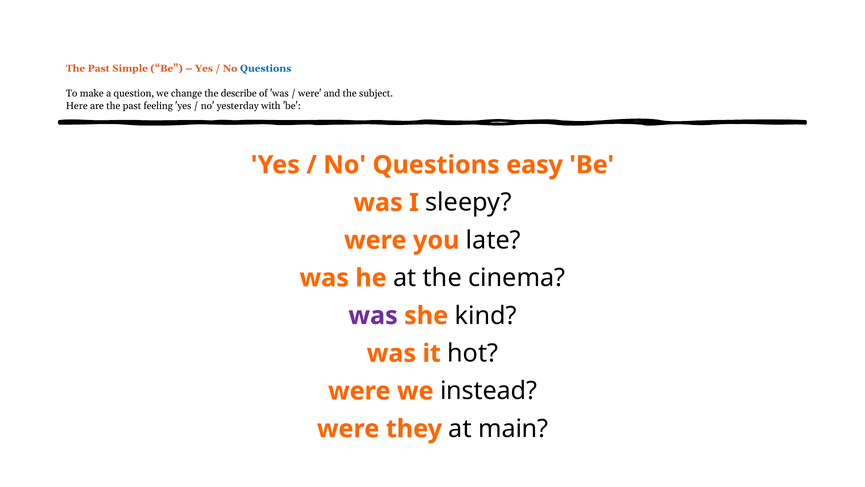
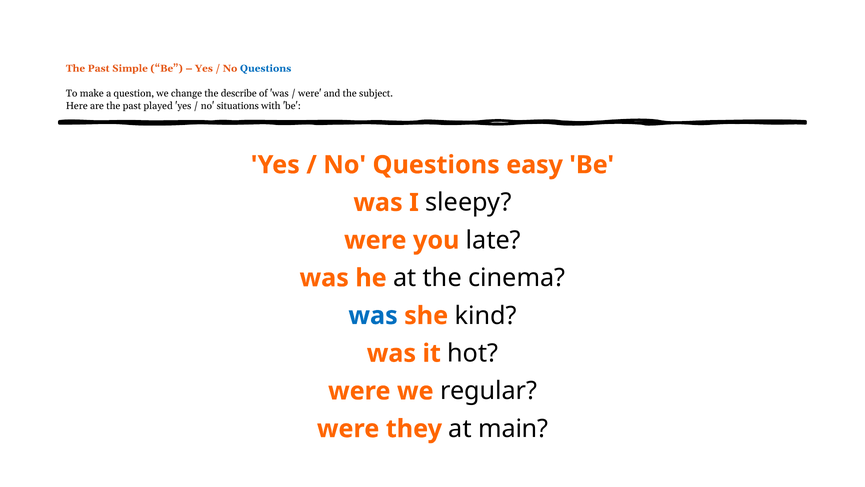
feeling: feeling -> played
yesterday: yesterday -> situations
was at (373, 315) colour: purple -> blue
instead: instead -> regular
